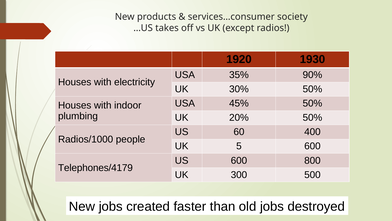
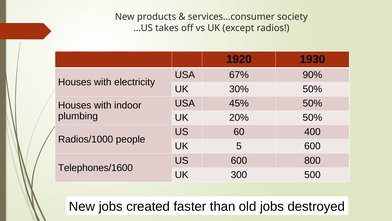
35%: 35% -> 67%
Telephones/4179: Telephones/4179 -> Telephones/1600
